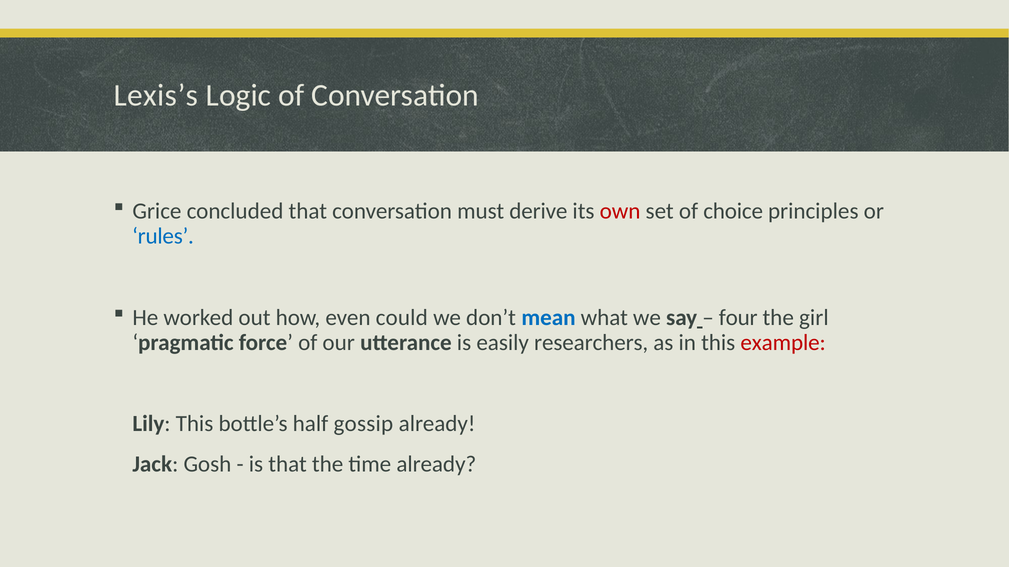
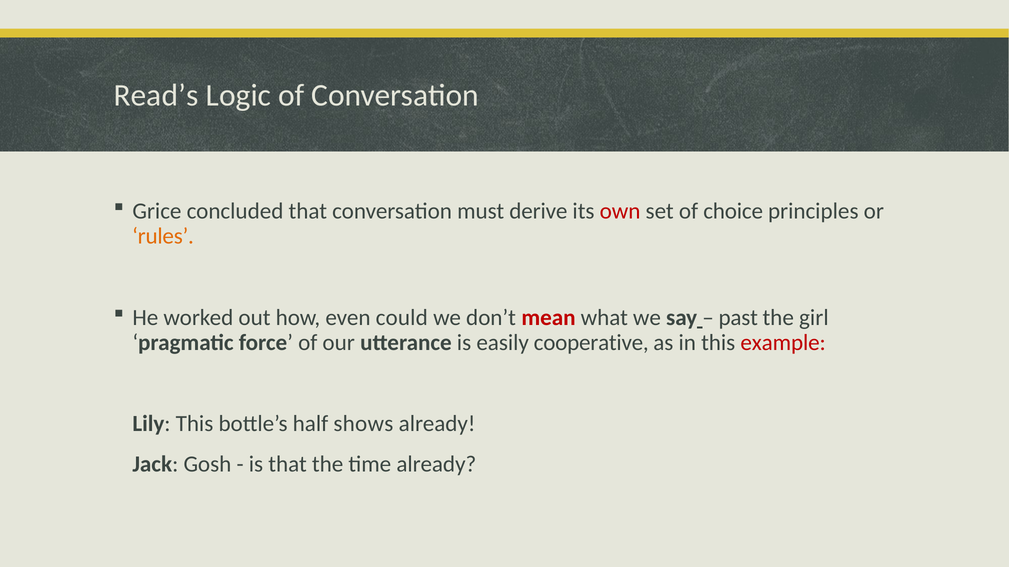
Lexis’s: Lexis’s -> Read’s
rules colour: blue -> orange
mean colour: blue -> red
four: four -> past
researchers: researchers -> cooperative
gossip: gossip -> shows
